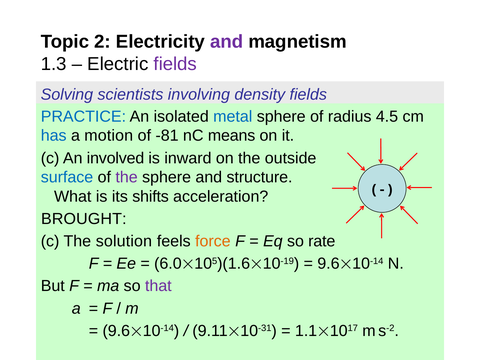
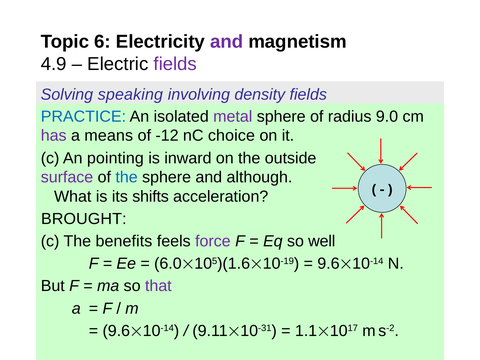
2: 2 -> 6
1.3: 1.3 -> 4.9
scientists: scientists -> speaking
metal colour: blue -> purple
4.5: 4.5 -> 9.0
has colour: blue -> purple
motion: motion -> means
-81: -81 -> -12
means: means -> choice
involved: involved -> pointing
surface colour: blue -> purple
the at (127, 177) colour: purple -> blue
structure: structure -> although
solution: solution -> benefits
force colour: orange -> purple
rate: rate -> well
